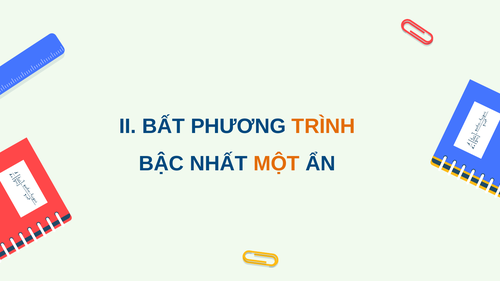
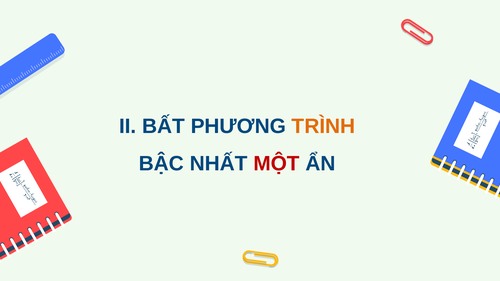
MỘT colour: orange -> red
